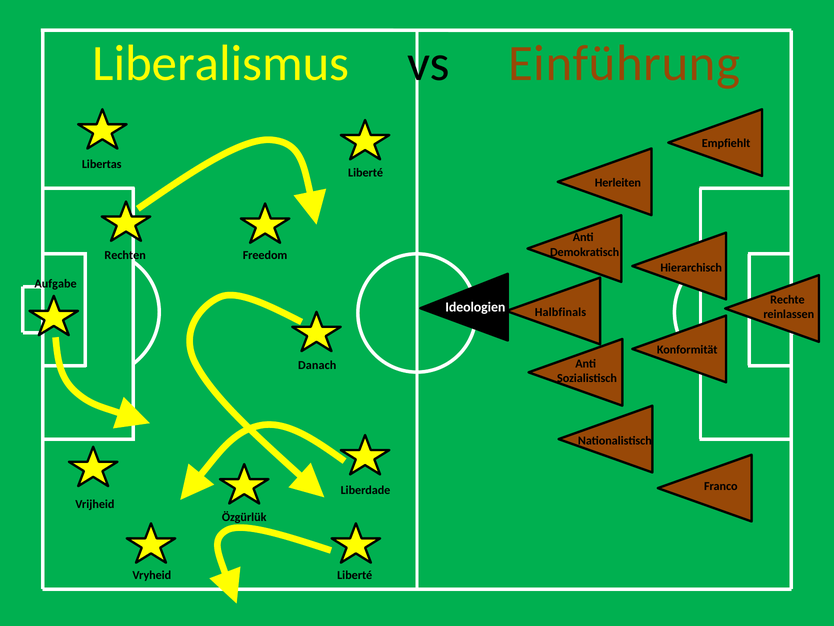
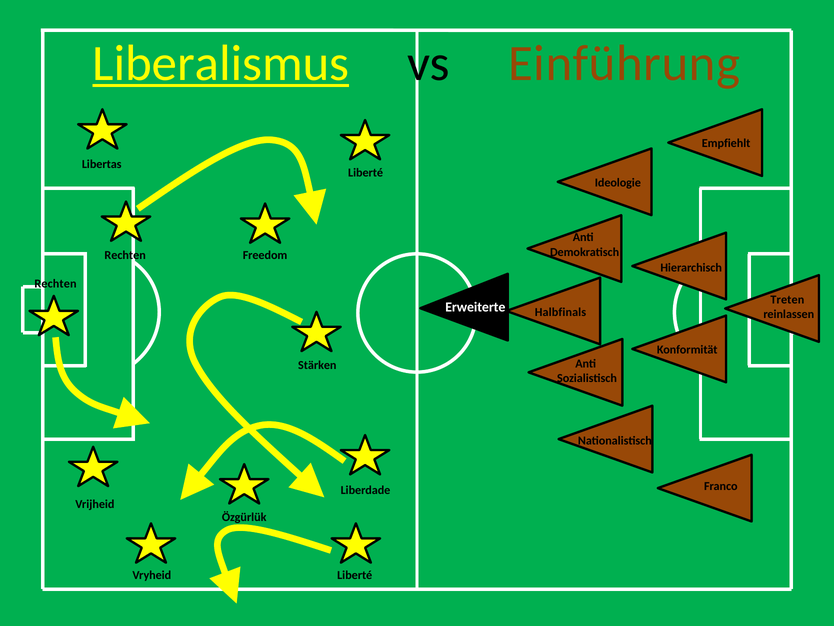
Liberalismus underline: none -> present
Herleiten: Herleiten -> Ideologie
Aufgabe at (56, 284): Aufgabe -> Rechten
Rechte: Rechte -> Treten
Ideologien: Ideologien -> Erweiterte
Danach: Danach -> Stärken
